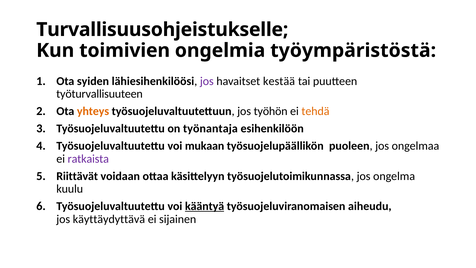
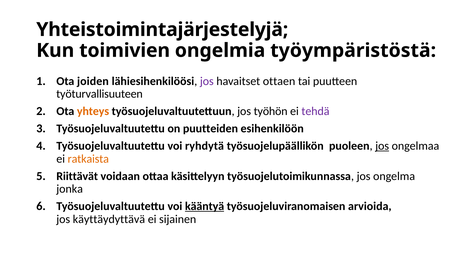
Turvallisuusohjeistukselle: Turvallisuusohjeistukselle -> Yhteistoimintajärjestelyjä
syiden: syiden -> joiden
kestää: kestää -> ottaen
tehdä colour: orange -> purple
työnantaja: työnantaja -> puutteiden
mukaan: mukaan -> ryhdytä
jos at (382, 146) underline: none -> present
ratkaista colour: purple -> orange
kuulu: kuulu -> jonka
aiheudu: aiheudu -> arvioida
